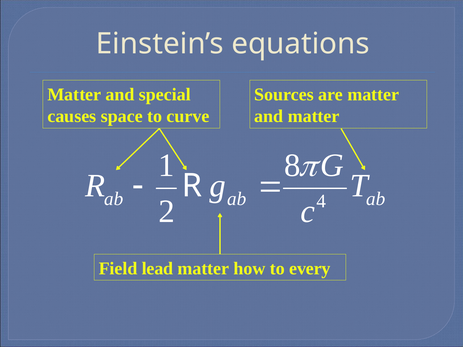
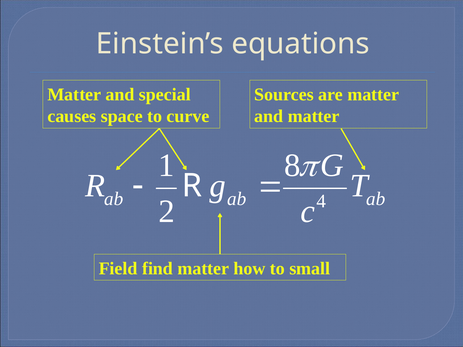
lead: lead -> find
every: every -> small
